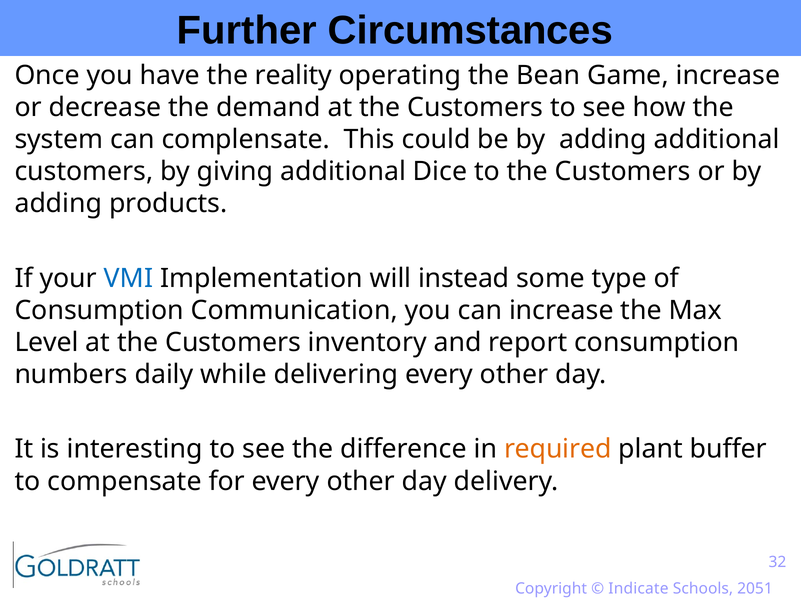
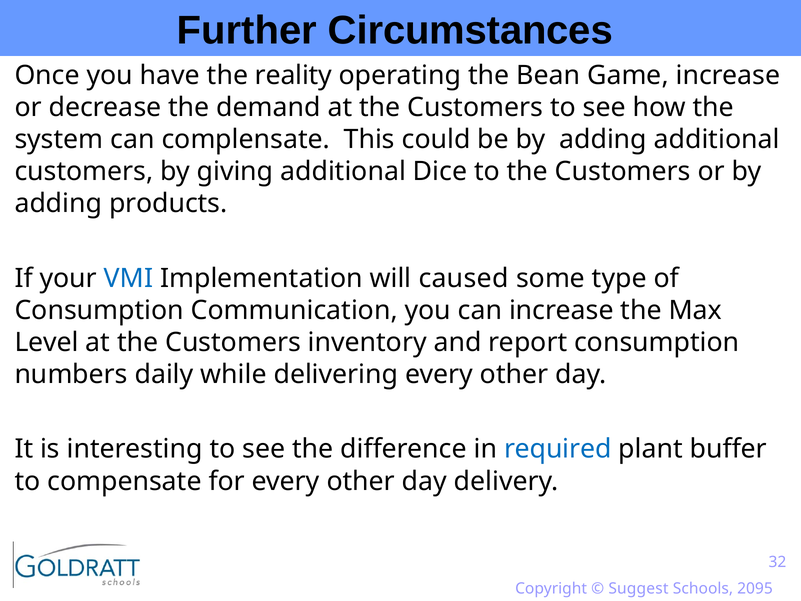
instead: instead -> caused
required colour: orange -> blue
Indicate: Indicate -> Suggest
2051: 2051 -> 2095
